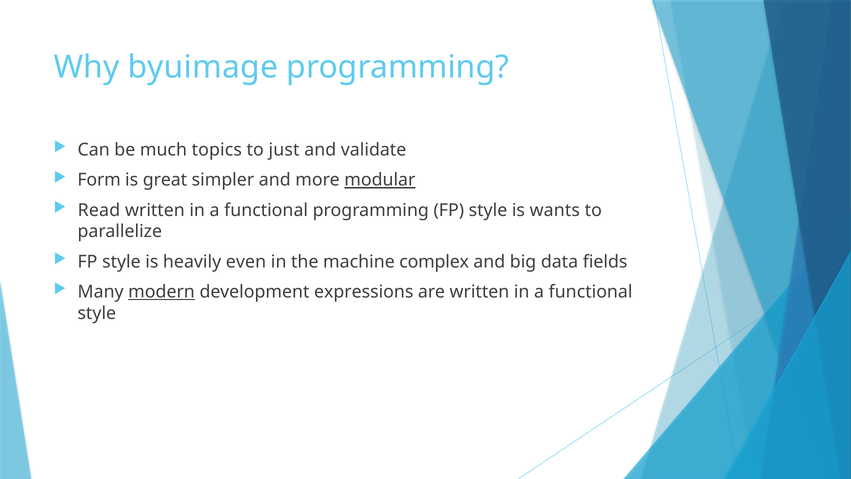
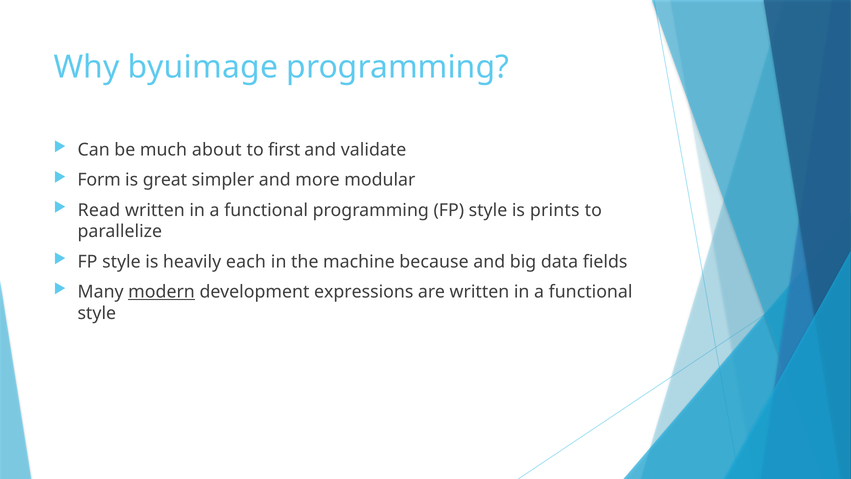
topics: topics -> about
just: just -> first
modular underline: present -> none
wants: wants -> prints
even: even -> each
complex: complex -> because
